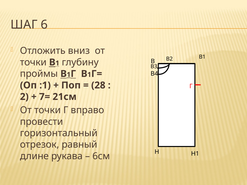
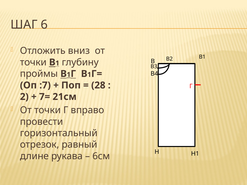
:1: :1 -> :7
